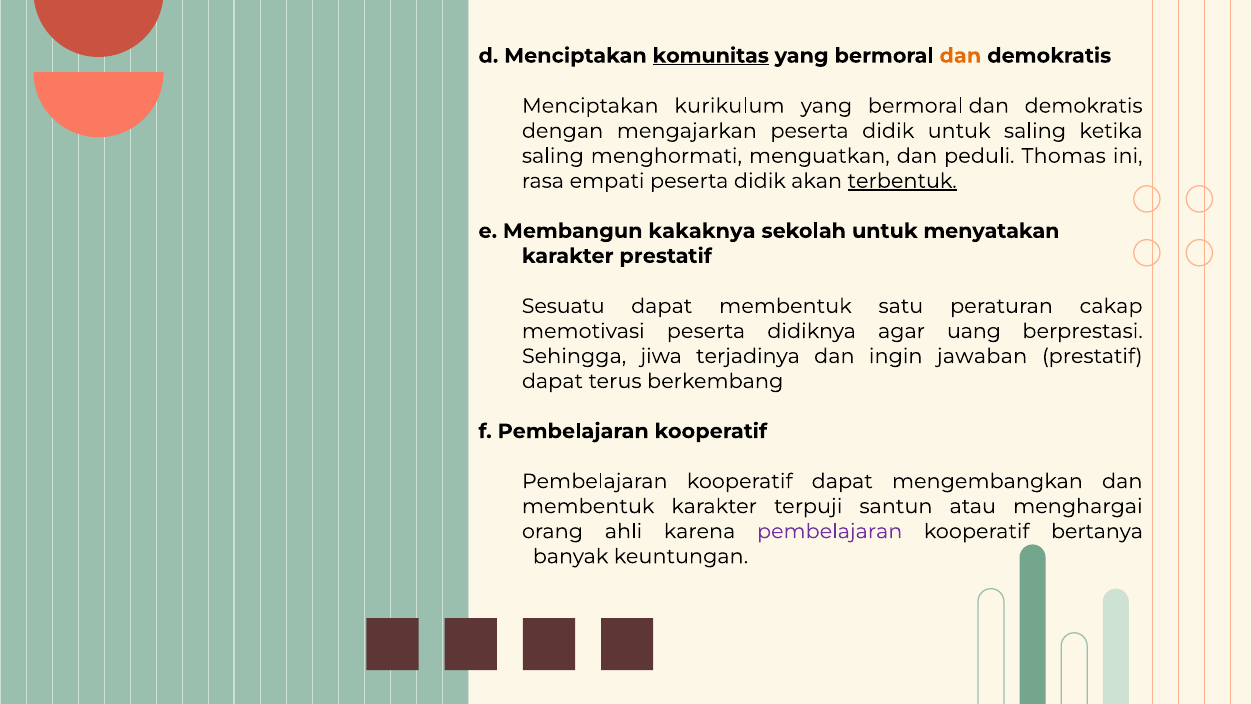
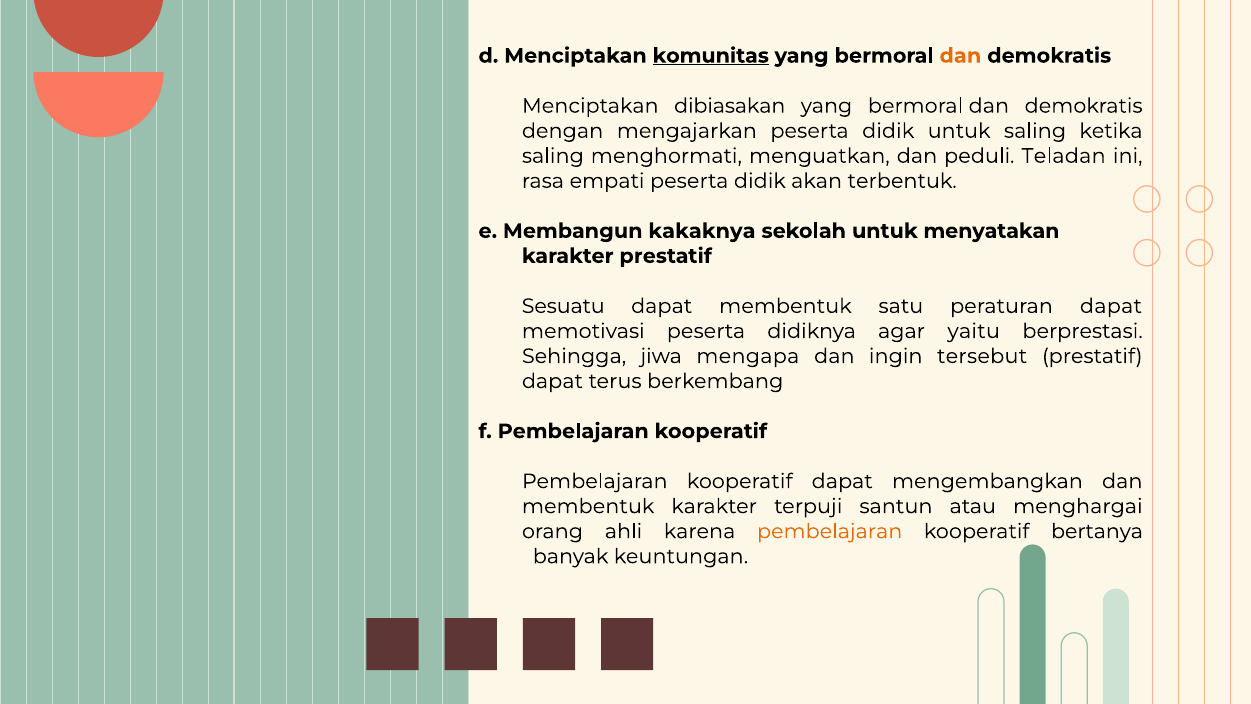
kurikulum: kurikulum -> dibiasakan
Thomas: Thomas -> Teladan
terbentuk underline: present -> none
peraturan cakap: cakap -> dapat
uang: uang -> yaitu
terjadinya: terjadinya -> mengapa
jawaban: jawaban -> tersebut
pembelajaran at (830, 531) colour: purple -> orange
